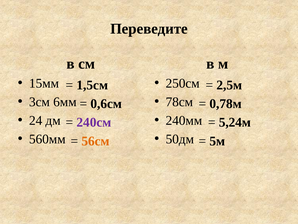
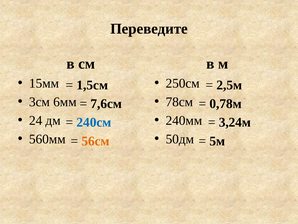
0,6см: 0,6см -> 7,6см
240см colour: purple -> blue
5,24м: 5,24м -> 3,24м
